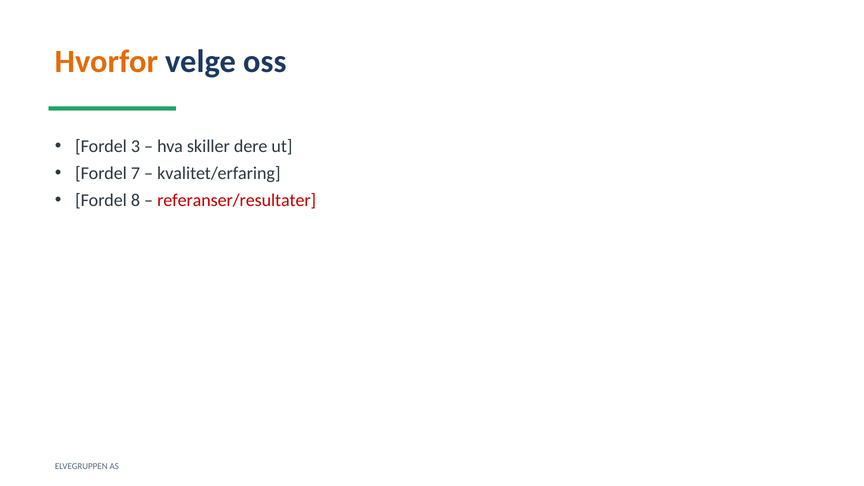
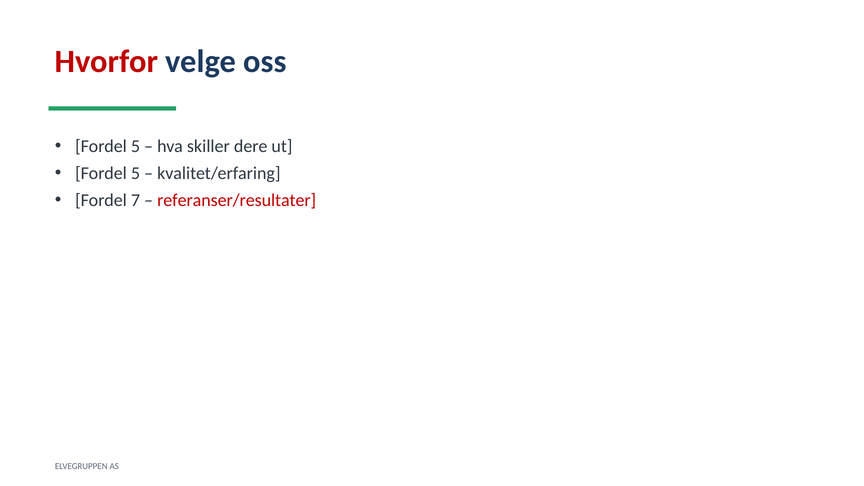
Hvorfor colour: orange -> red
3 at (135, 146): 3 -> 5
7 at (135, 173): 7 -> 5
8: 8 -> 7
